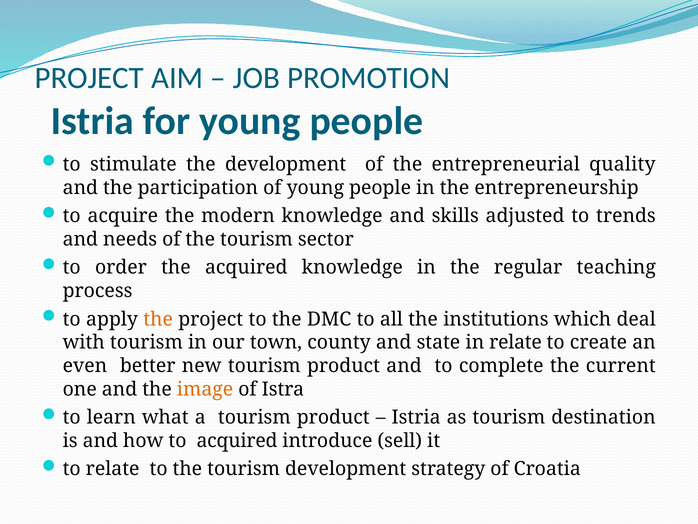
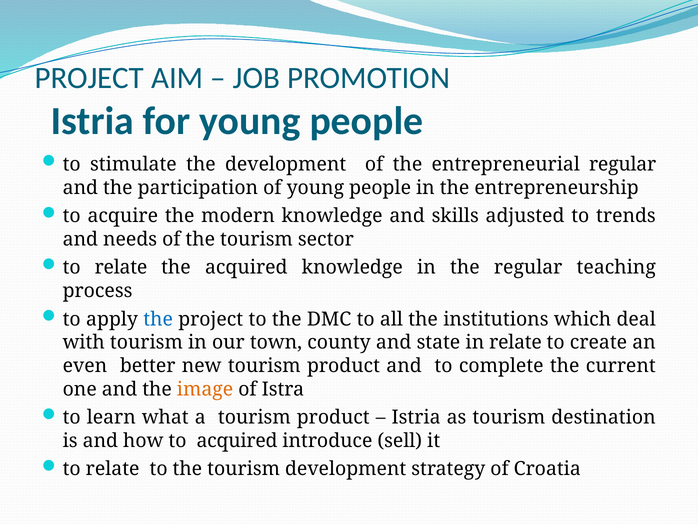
entrepreneurial quality: quality -> regular
order at (121, 267): order -> relate
the at (158, 319) colour: orange -> blue
